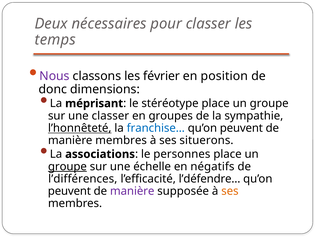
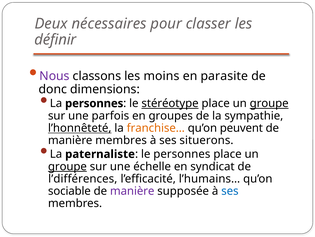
temps: temps -> définir
février: février -> moins
position: position -> parasite
La méprisant: méprisant -> personnes
stéréotype underline: none -> present
groupe at (269, 103) underline: none -> present
une classer: classer -> parfois
franchise… colour: blue -> orange
associations: associations -> paternaliste
négatifs: négatifs -> syndicat
l’défendre…: l’défendre… -> l’humains…
peuvent at (69, 191): peuvent -> sociable
ses at (230, 191) colour: orange -> blue
